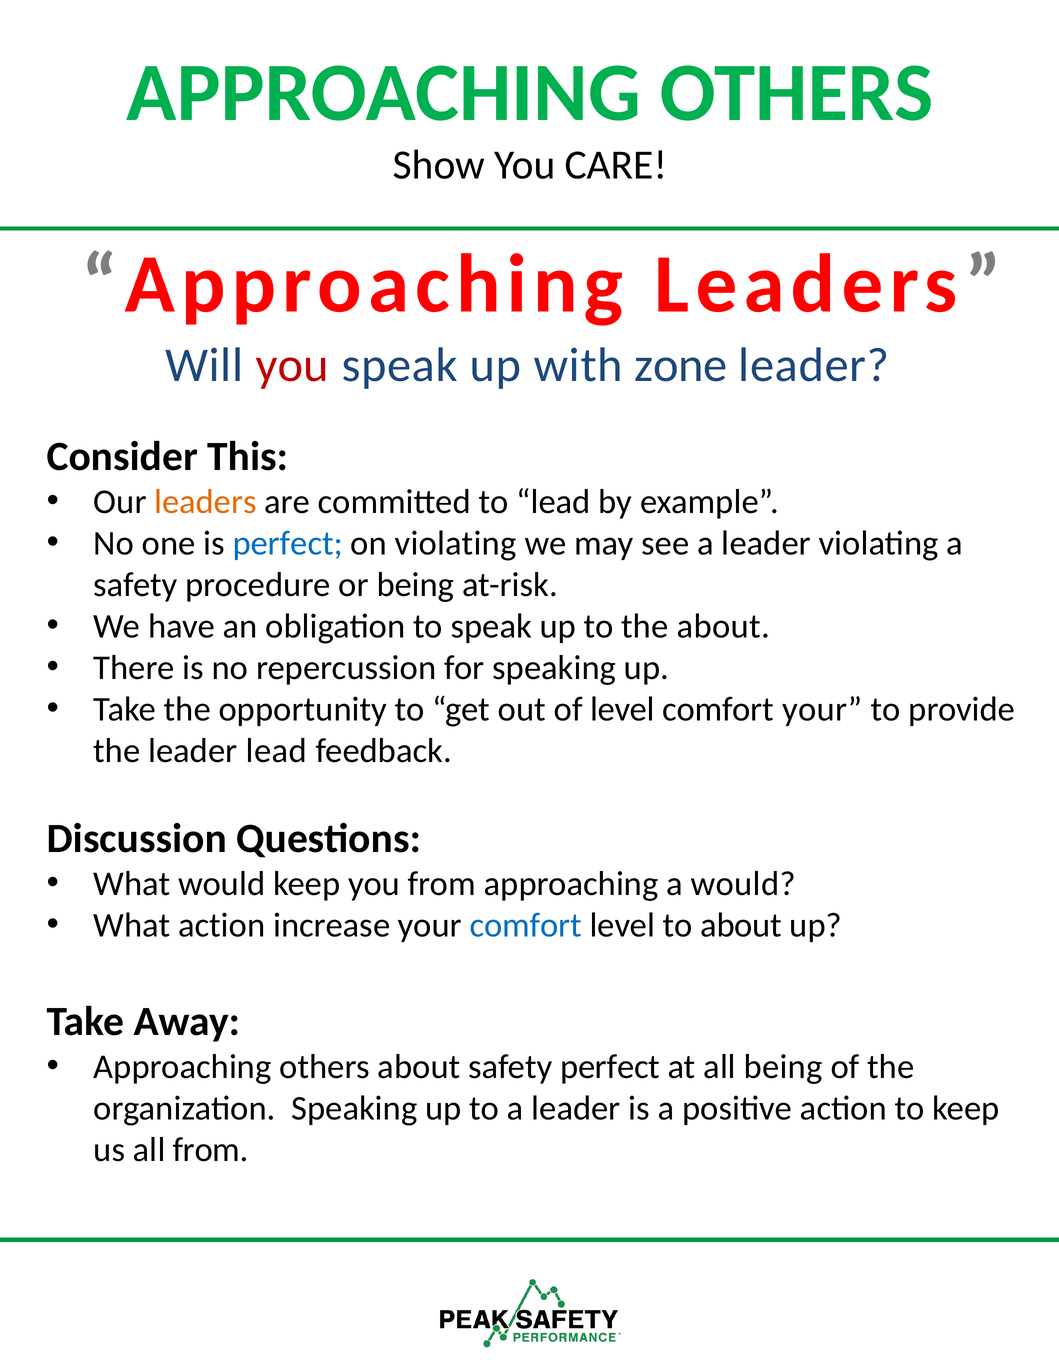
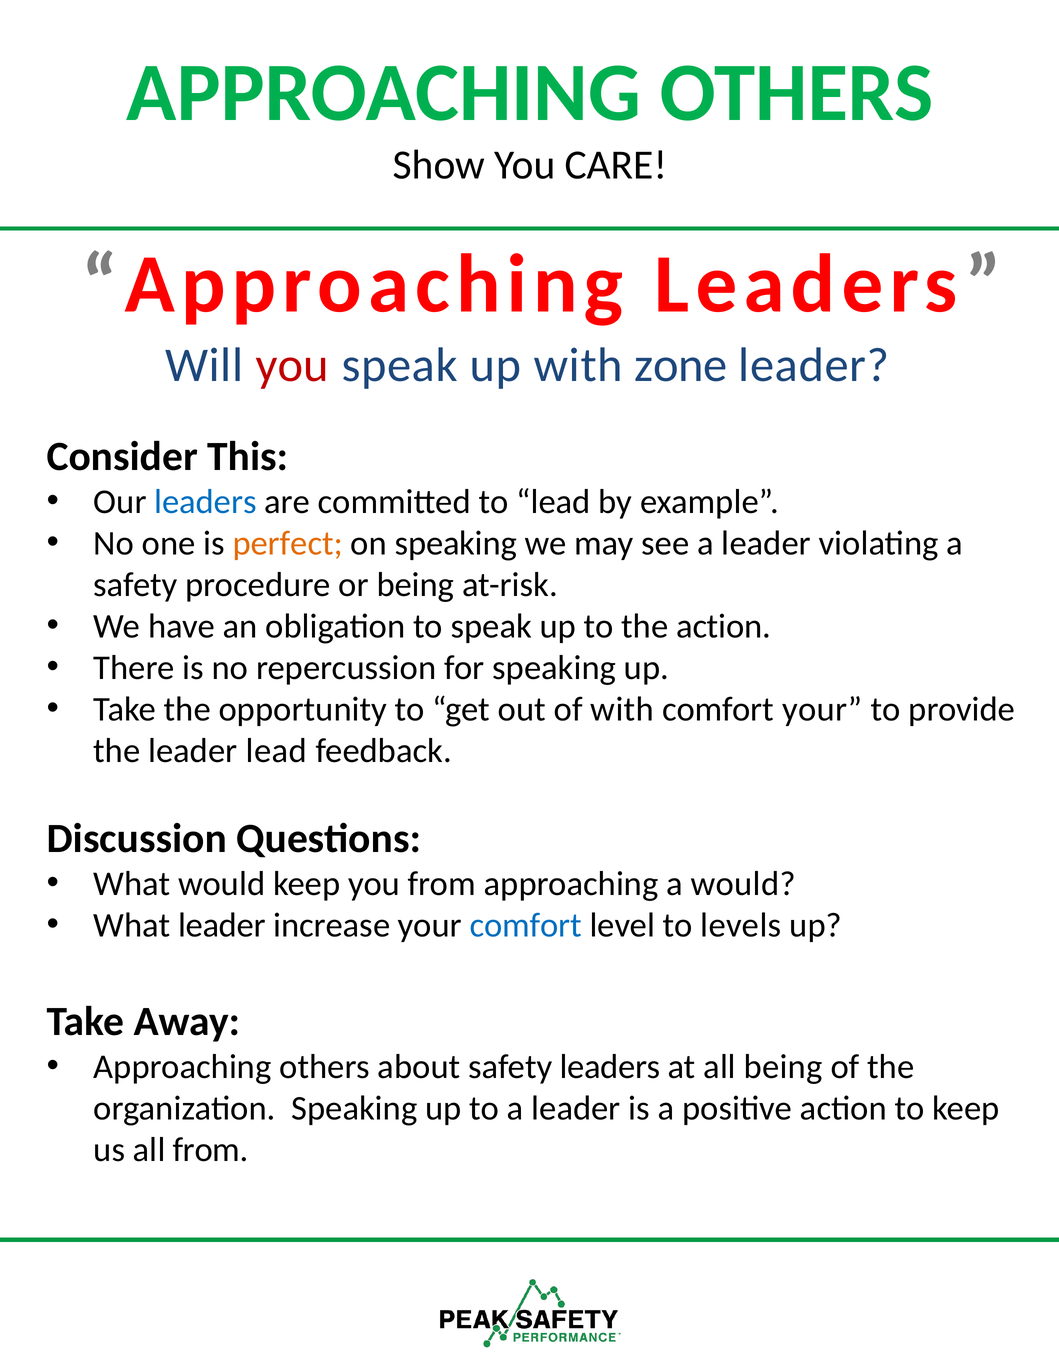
leaders at (206, 501) colour: orange -> blue
perfect at (288, 543) colour: blue -> orange
on violating: violating -> speaking
the about: about -> action
of level: level -> with
What action: action -> leader
to about: about -> levels
safety perfect: perfect -> leaders
